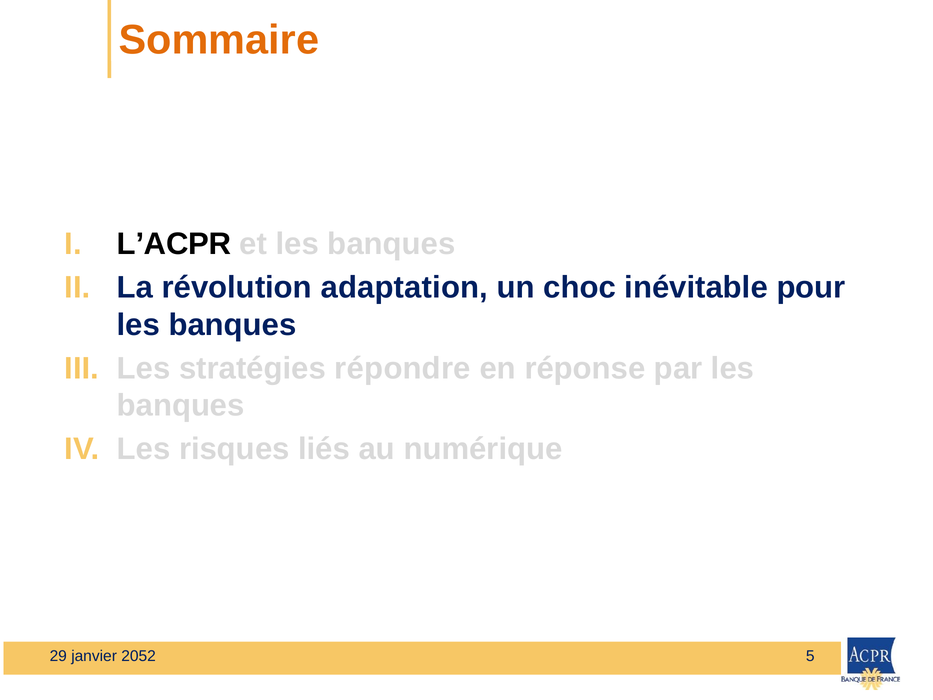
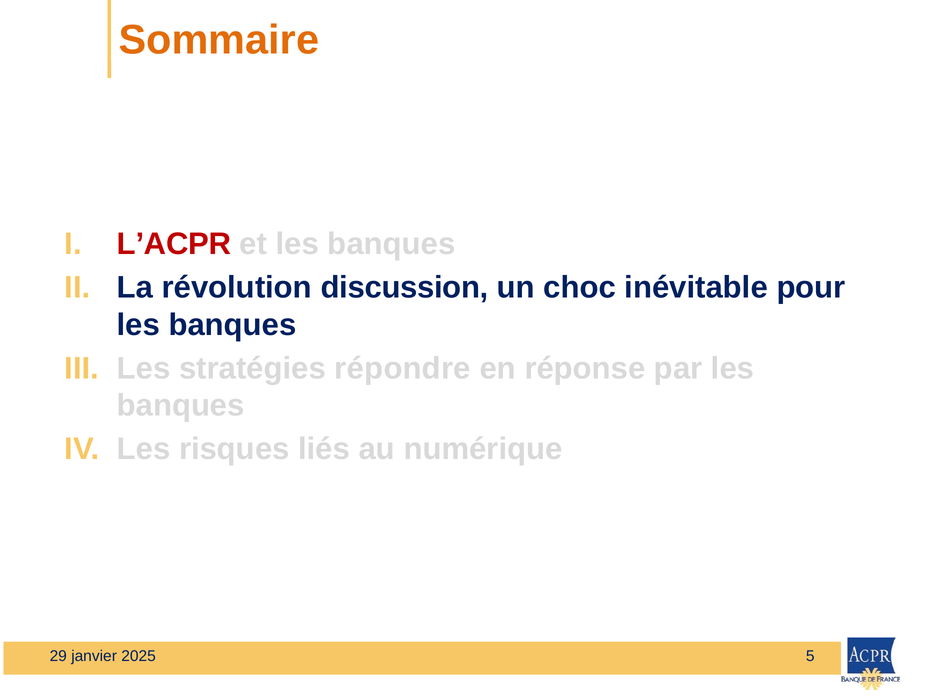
L’ACPR colour: black -> red
adaptation: adaptation -> discussion
2052: 2052 -> 2025
